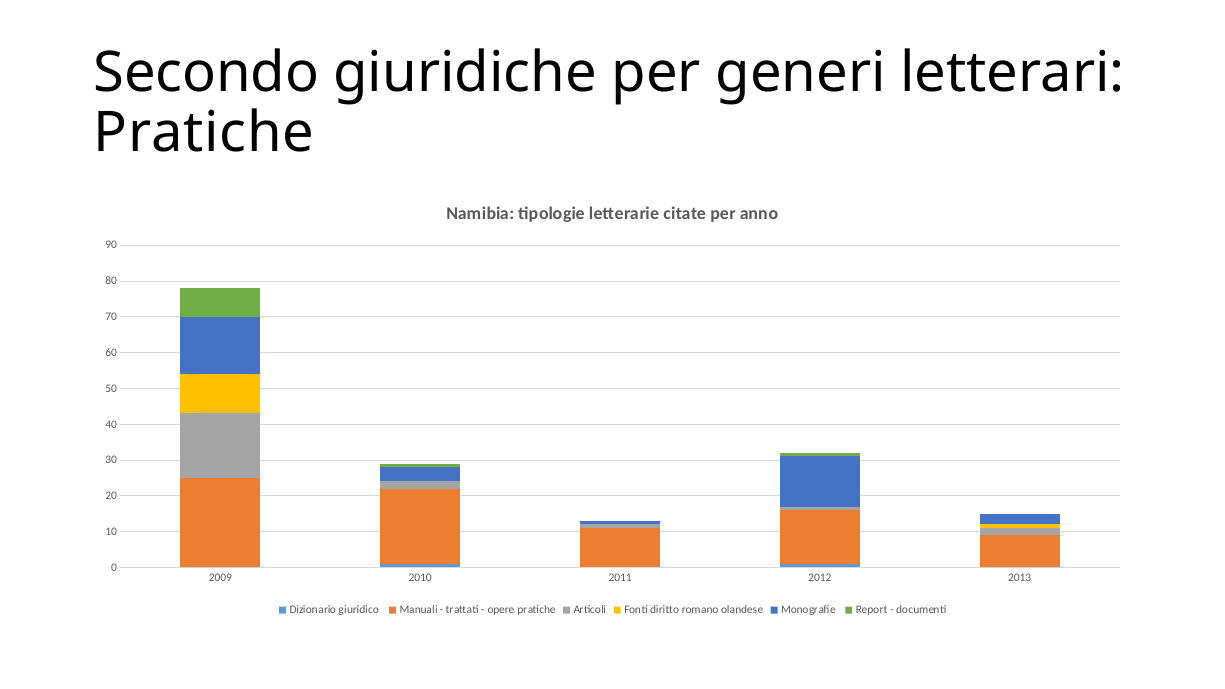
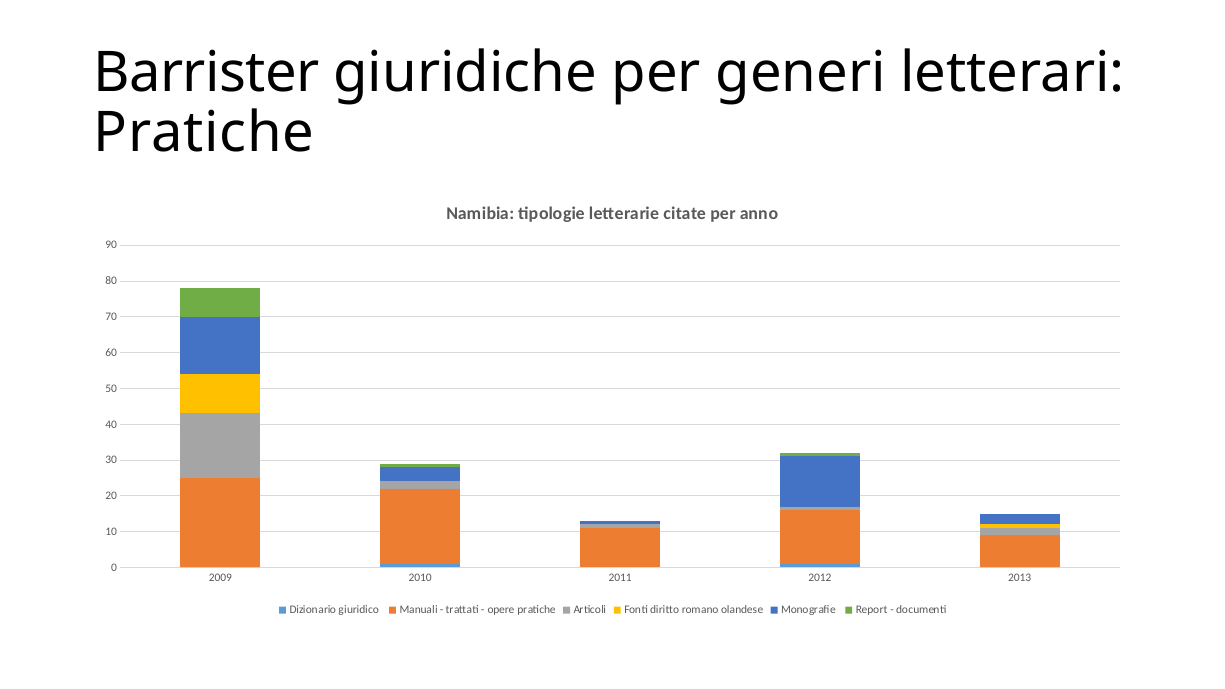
Secondo: Secondo -> Barrister
